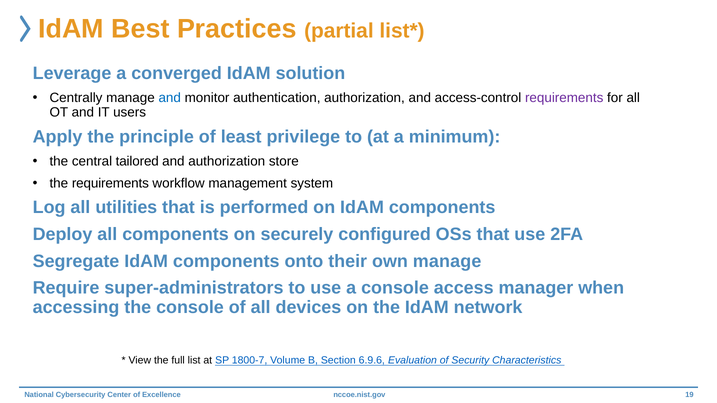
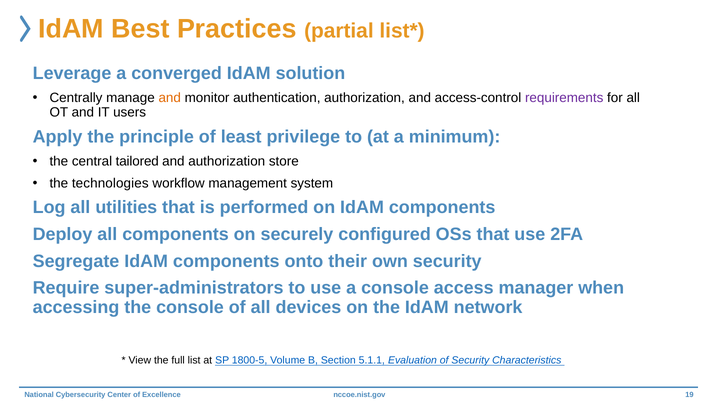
and at (170, 98) colour: blue -> orange
the requirements: requirements -> technologies
own manage: manage -> security
1800-7: 1800-7 -> 1800-5
6.9.6: 6.9.6 -> 5.1.1
